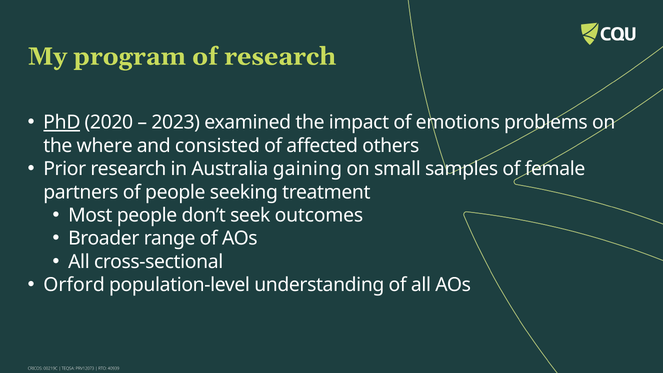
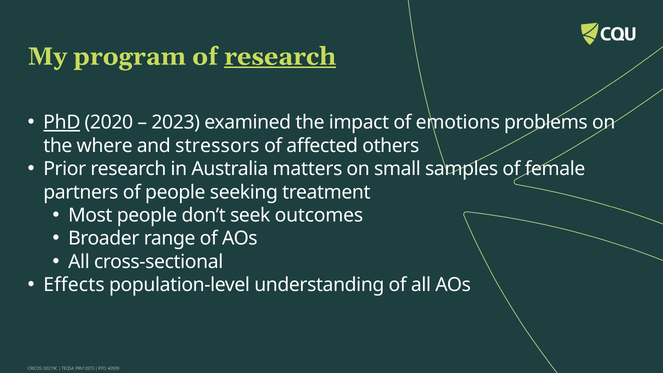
research at (280, 56) underline: none -> present
consisted: consisted -> stressors
gaining: gaining -> matters
Orford: Orford -> Effects
